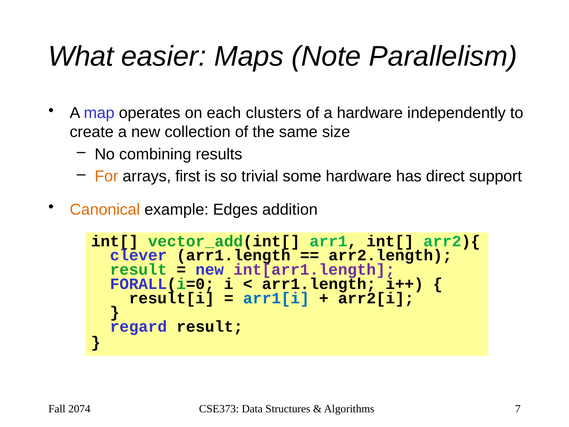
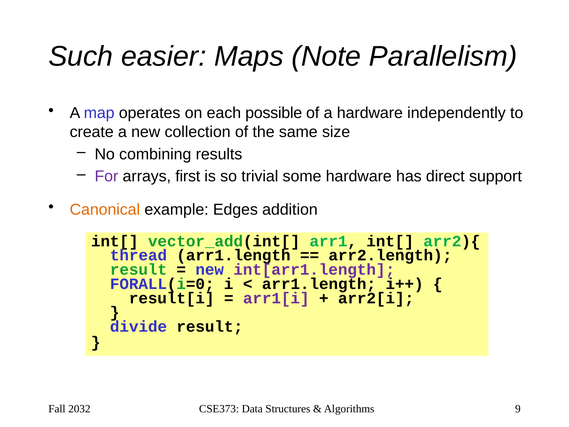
What: What -> Such
clusters: clusters -> possible
For colour: orange -> purple
clever: clever -> thread
arr1[i colour: blue -> purple
regard: regard -> divide
2074: 2074 -> 2032
7: 7 -> 9
